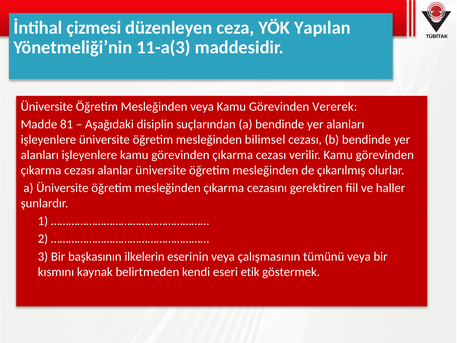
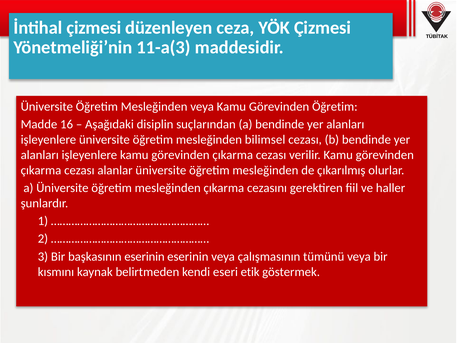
YÖK Yapılan: Yapılan -> Çizmesi
Görevinden Vererek: Vererek -> Öğretim
81: 81 -> 16
başkasının ilkelerin: ilkelerin -> eserinin
